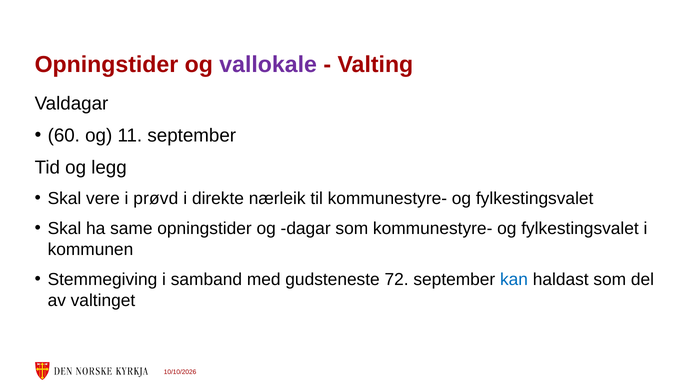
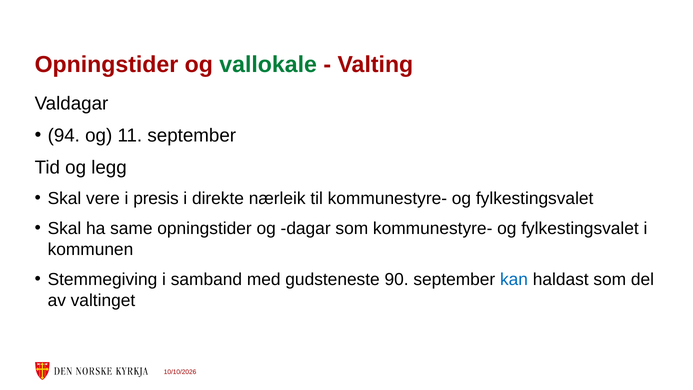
vallokale colour: purple -> green
60: 60 -> 94
prøvd: prøvd -> presis
72: 72 -> 90
